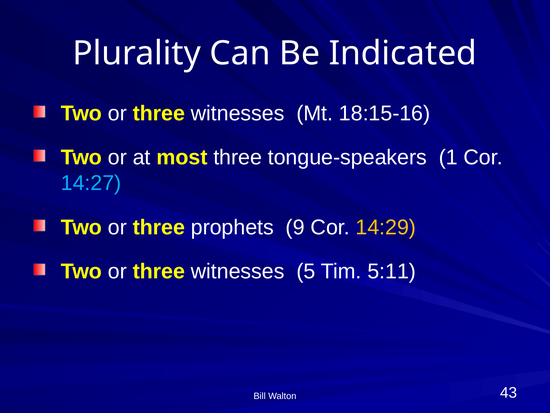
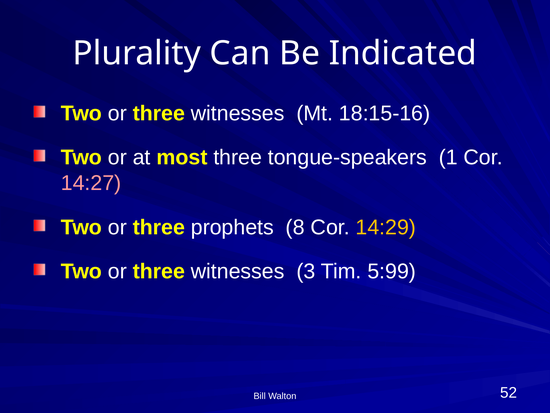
14:27 colour: light blue -> pink
9: 9 -> 8
5: 5 -> 3
5:11: 5:11 -> 5:99
43: 43 -> 52
